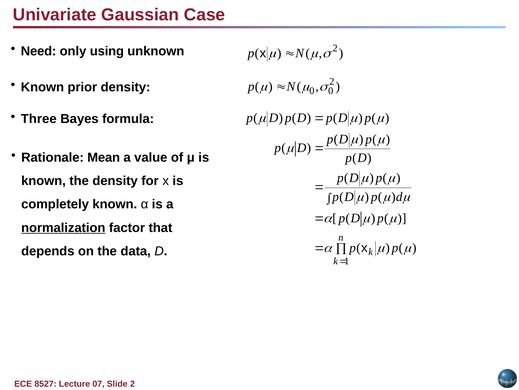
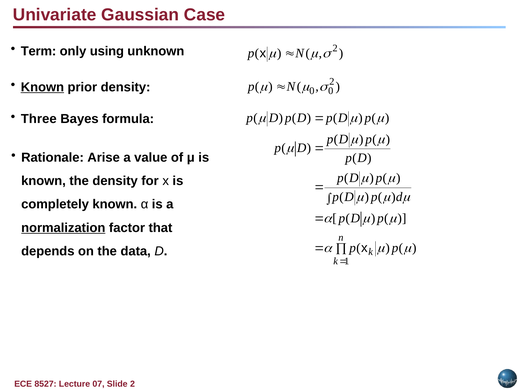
Need: Need -> Term
Known at (42, 87) underline: none -> present
Mean: Mean -> Arise
